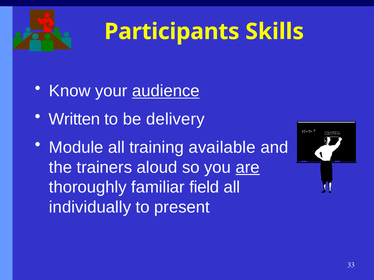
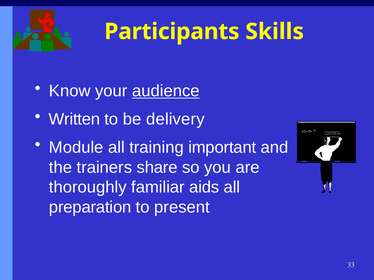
available: available -> important
aloud: aloud -> share
are underline: present -> none
field: field -> aids
individually: individually -> preparation
